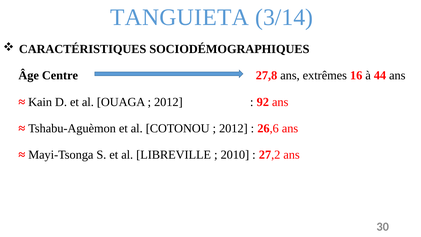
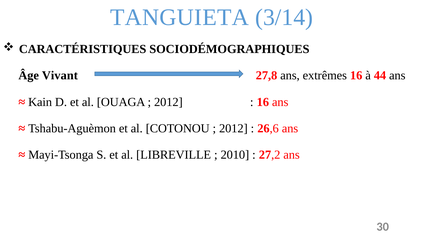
Centre: Centre -> Vivant
92 at (263, 102): 92 -> 16
